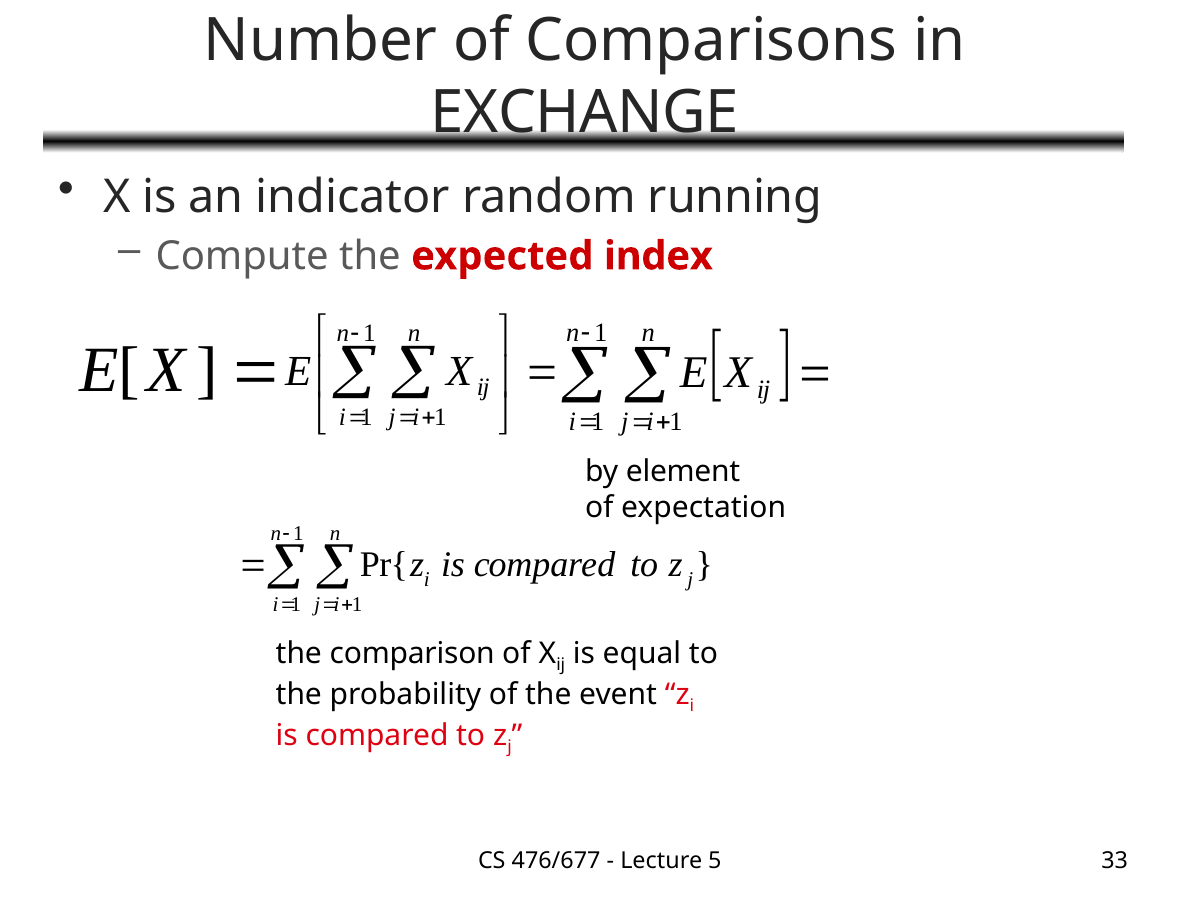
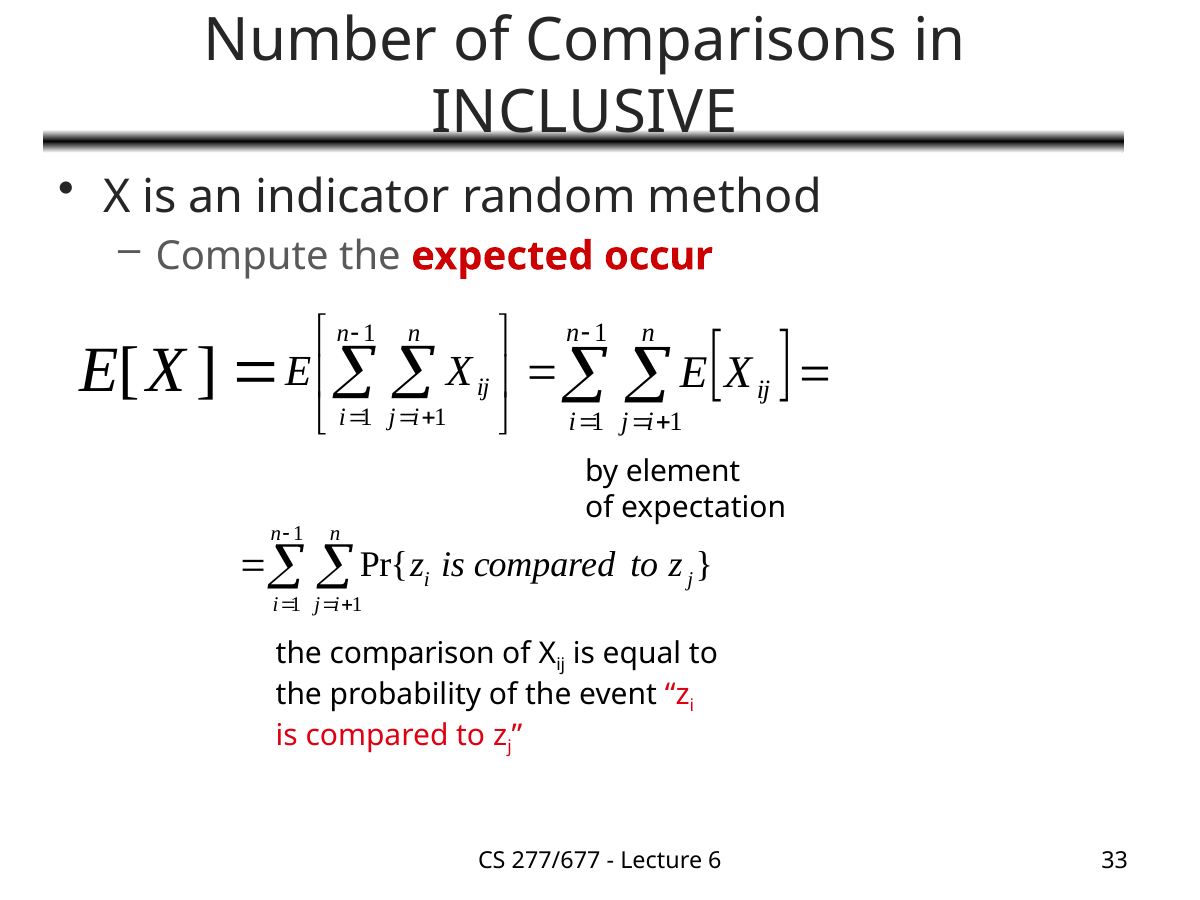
EXCHANGE: EXCHANGE -> INCLUSIVE
running: running -> method
index: index -> occur
476/677: 476/677 -> 277/677
5: 5 -> 6
